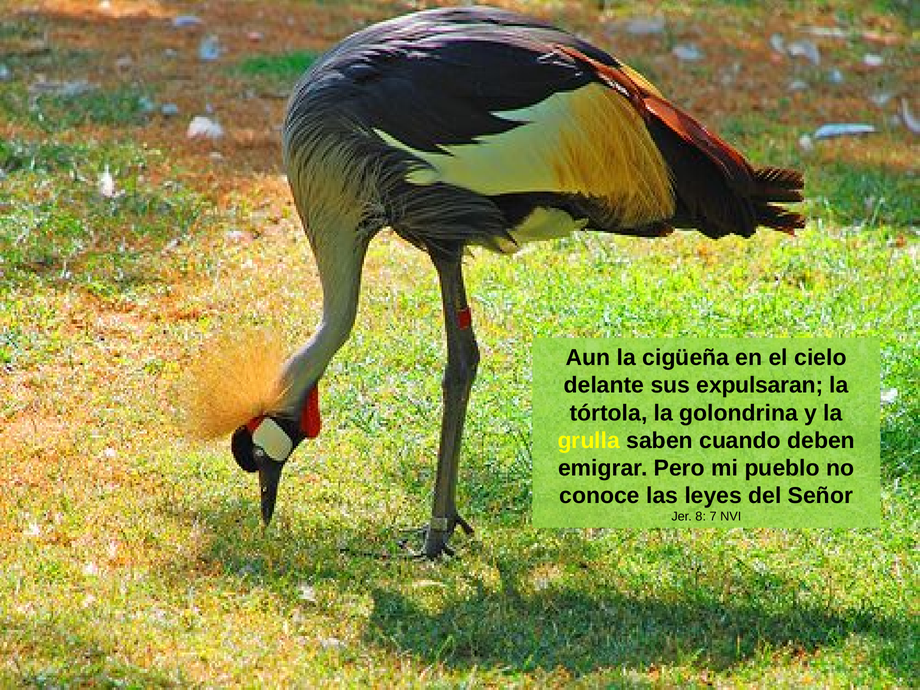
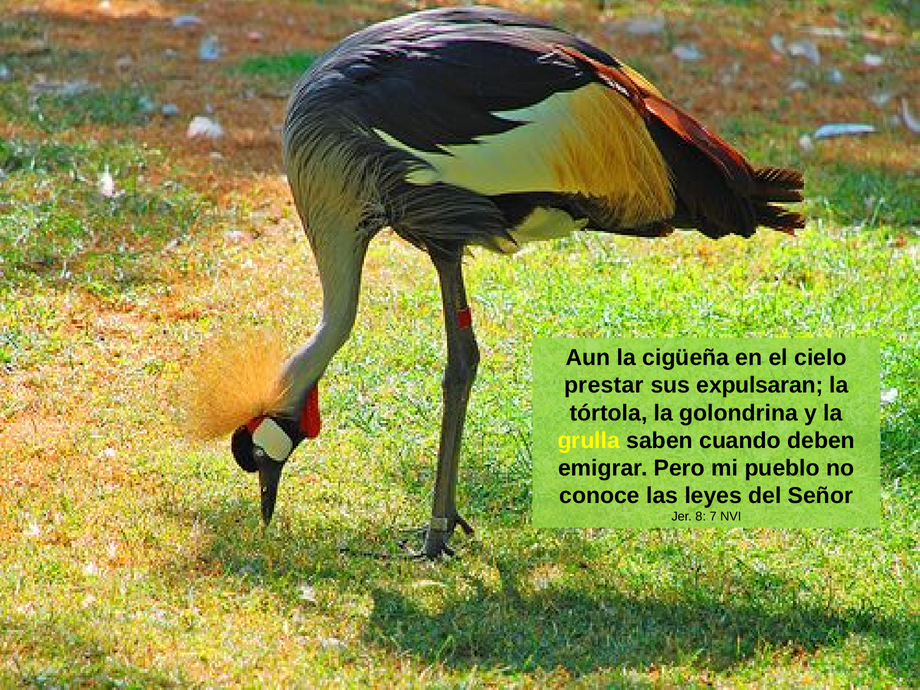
delante: delante -> prestar
